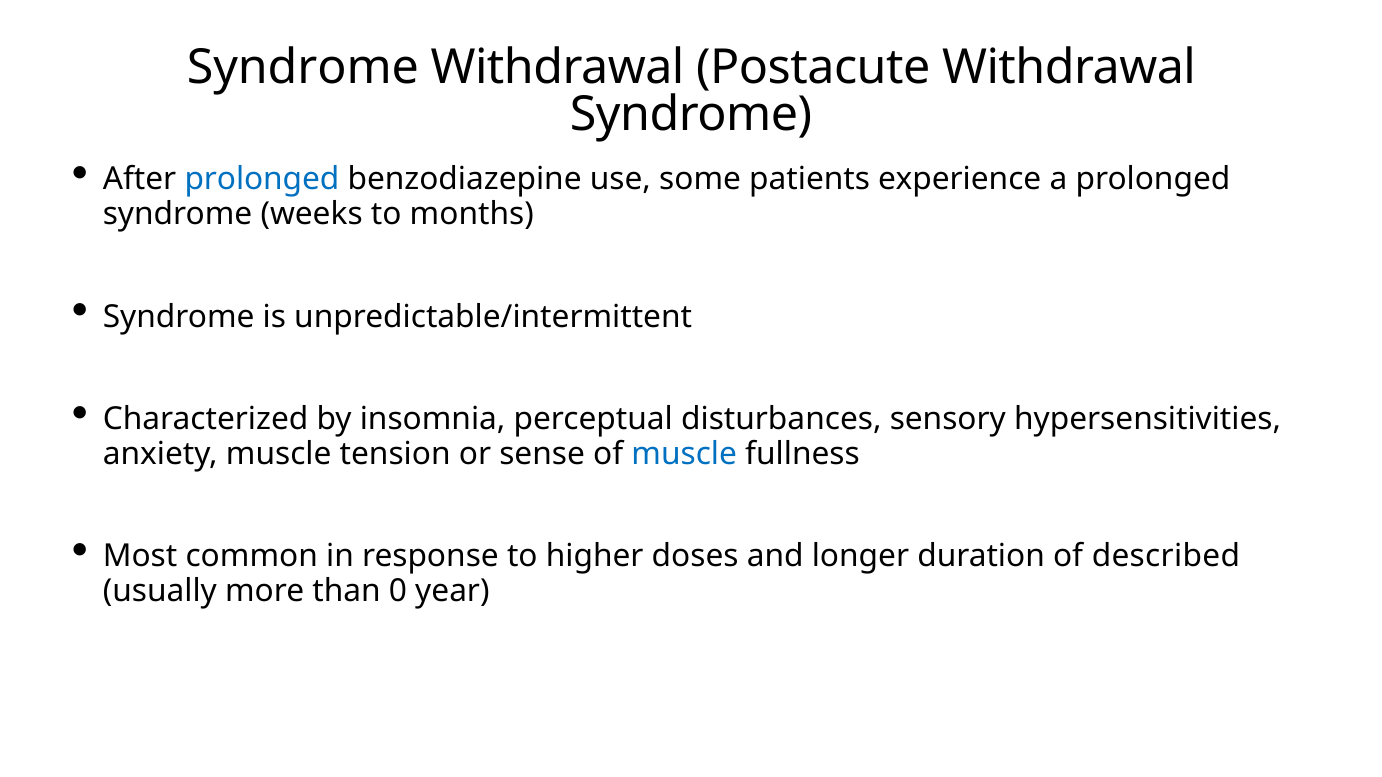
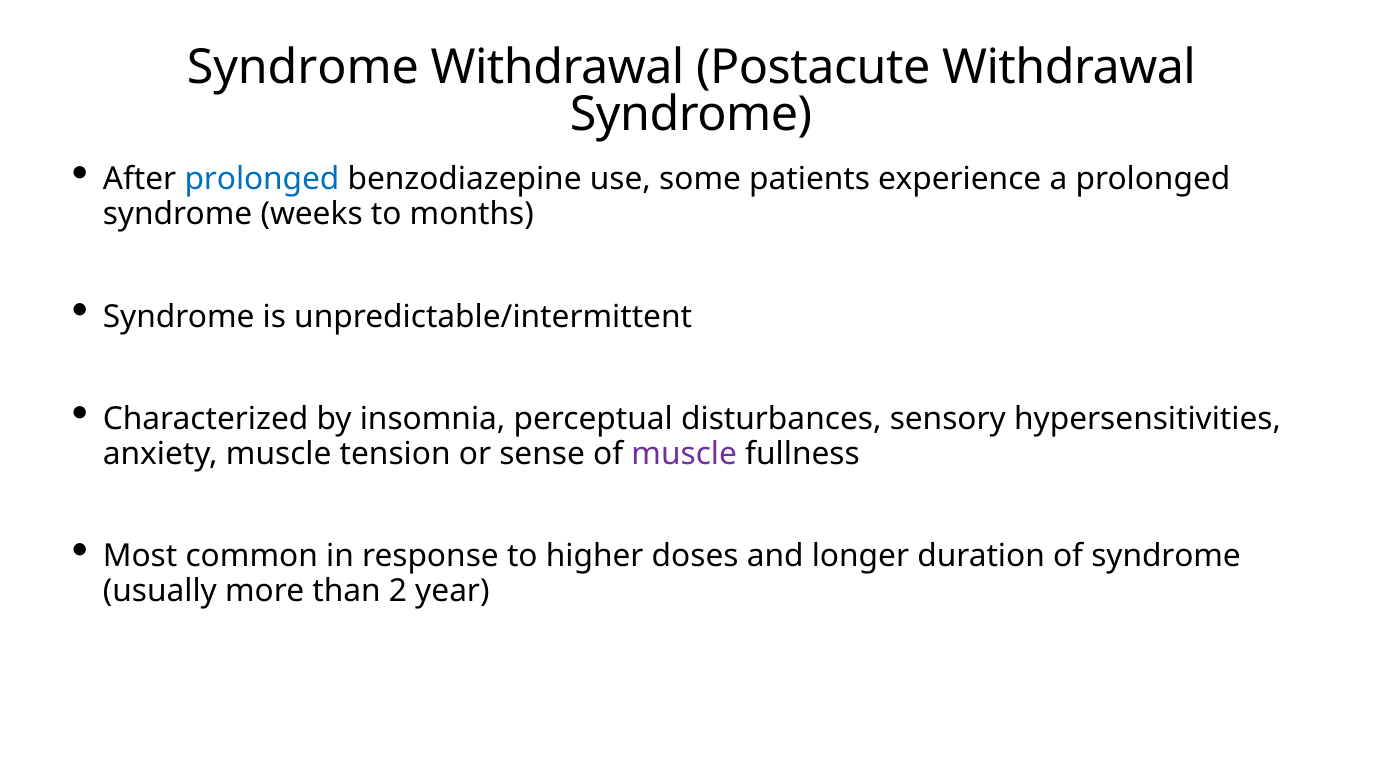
muscle at (684, 454) colour: blue -> purple
of described: described -> syndrome
0: 0 -> 2
